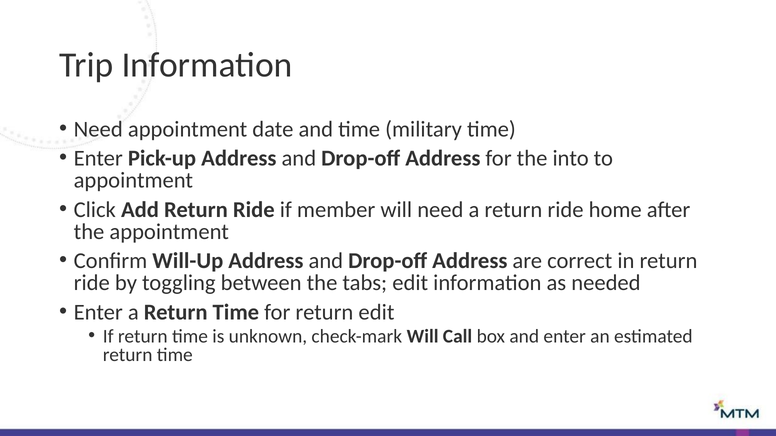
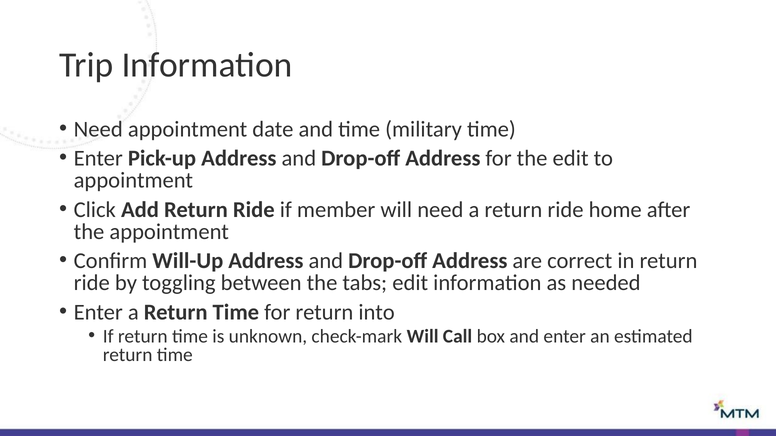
the into: into -> edit
return edit: edit -> into
